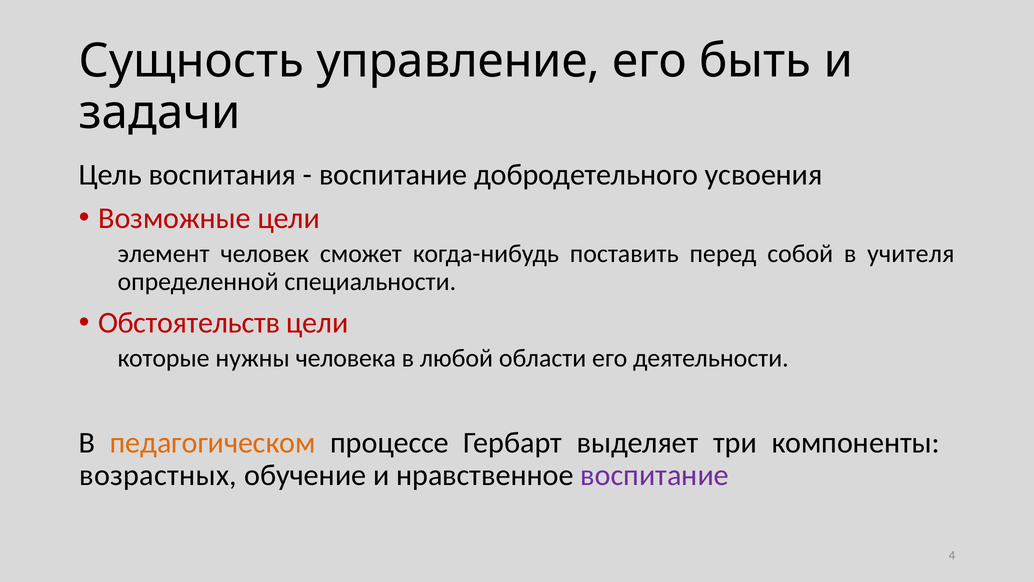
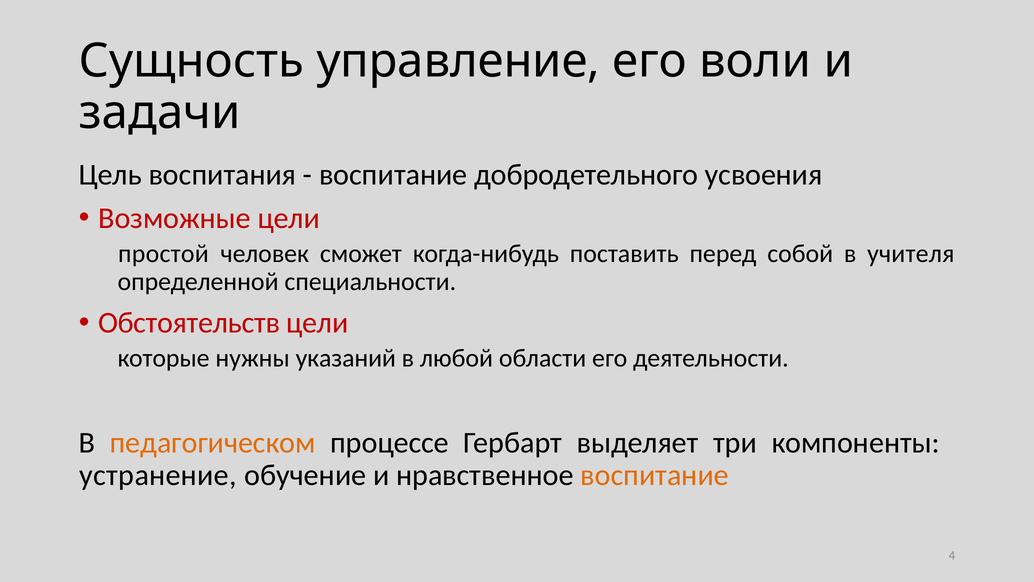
быть: быть -> воли
элемент: элемент -> простой
человека: человека -> указаний
возрастных: возрастных -> устранение
воспитание at (655, 475) colour: purple -> orange
